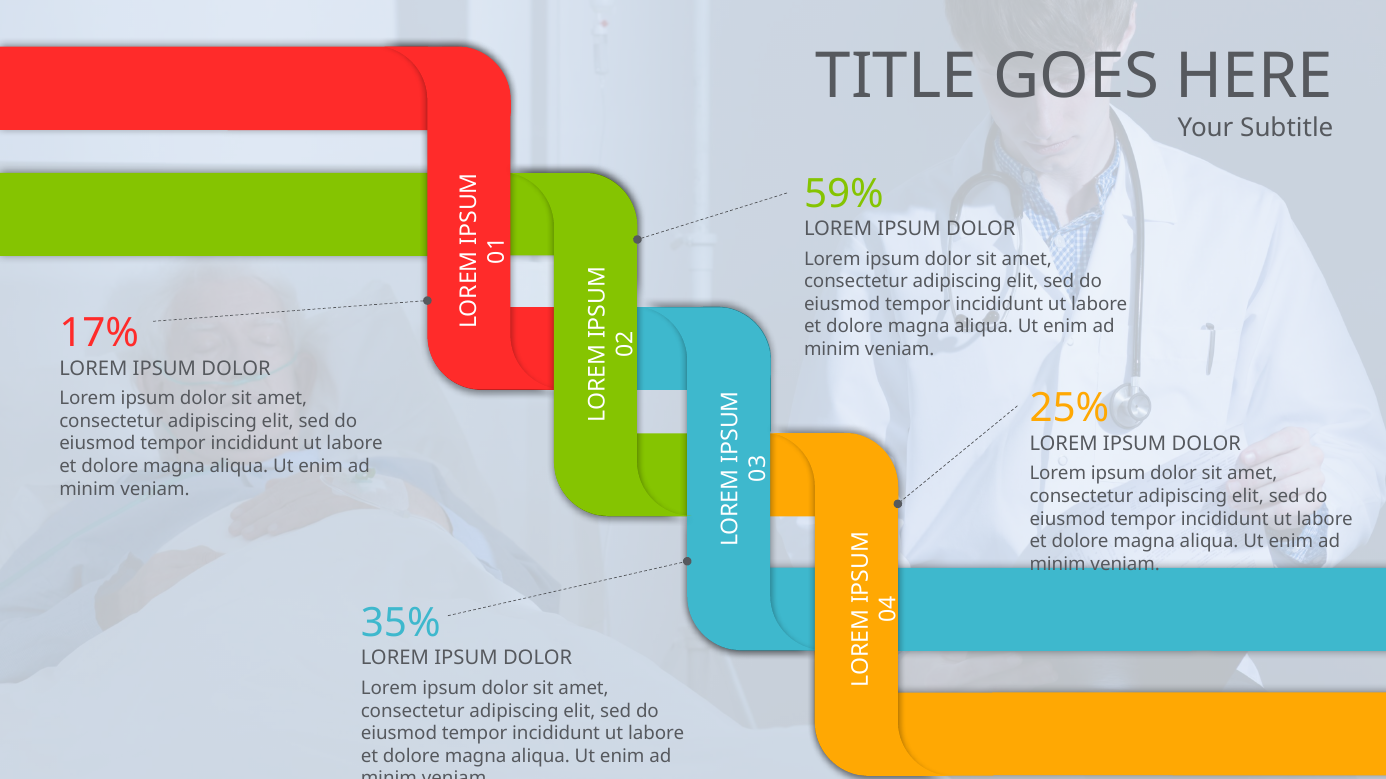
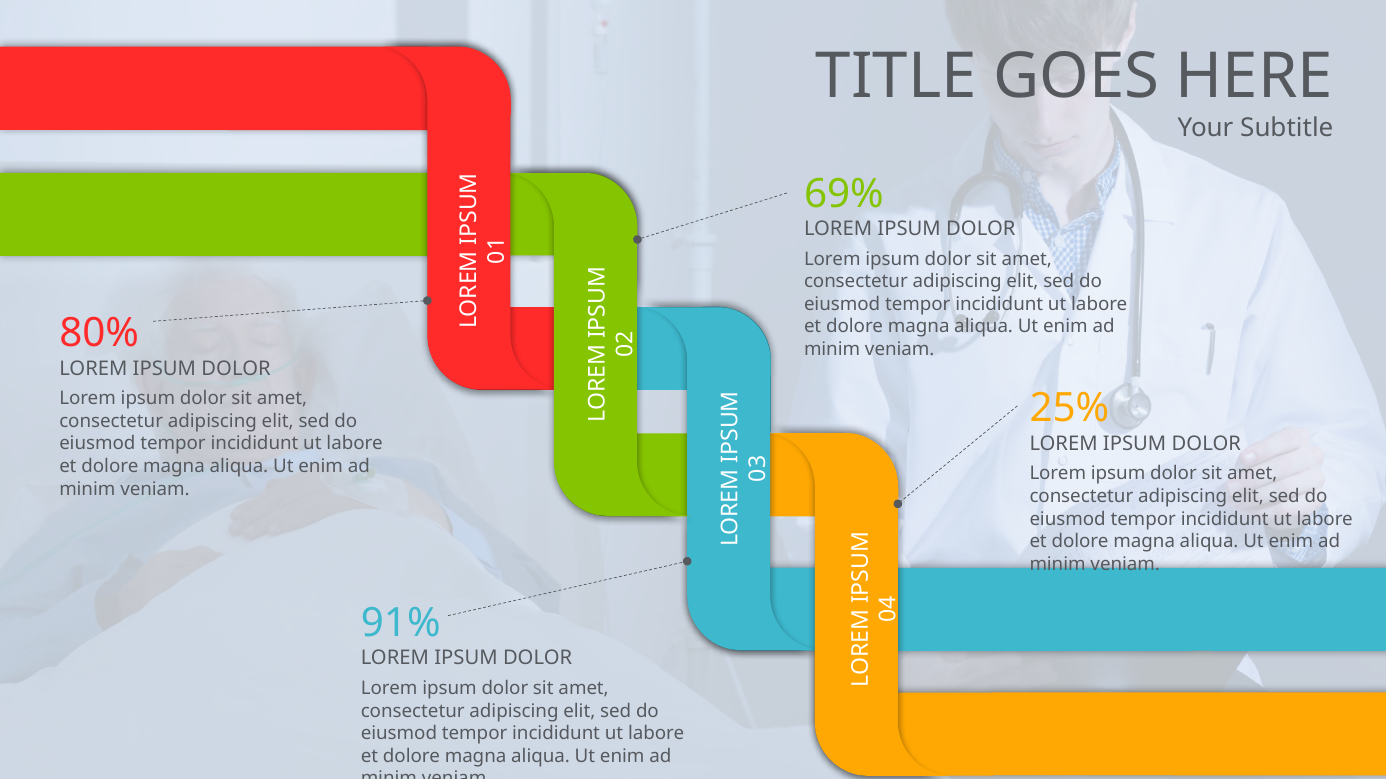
59%: 59% -> 69%
17%: 17% -> 80%
35%: 35% -> 91%
